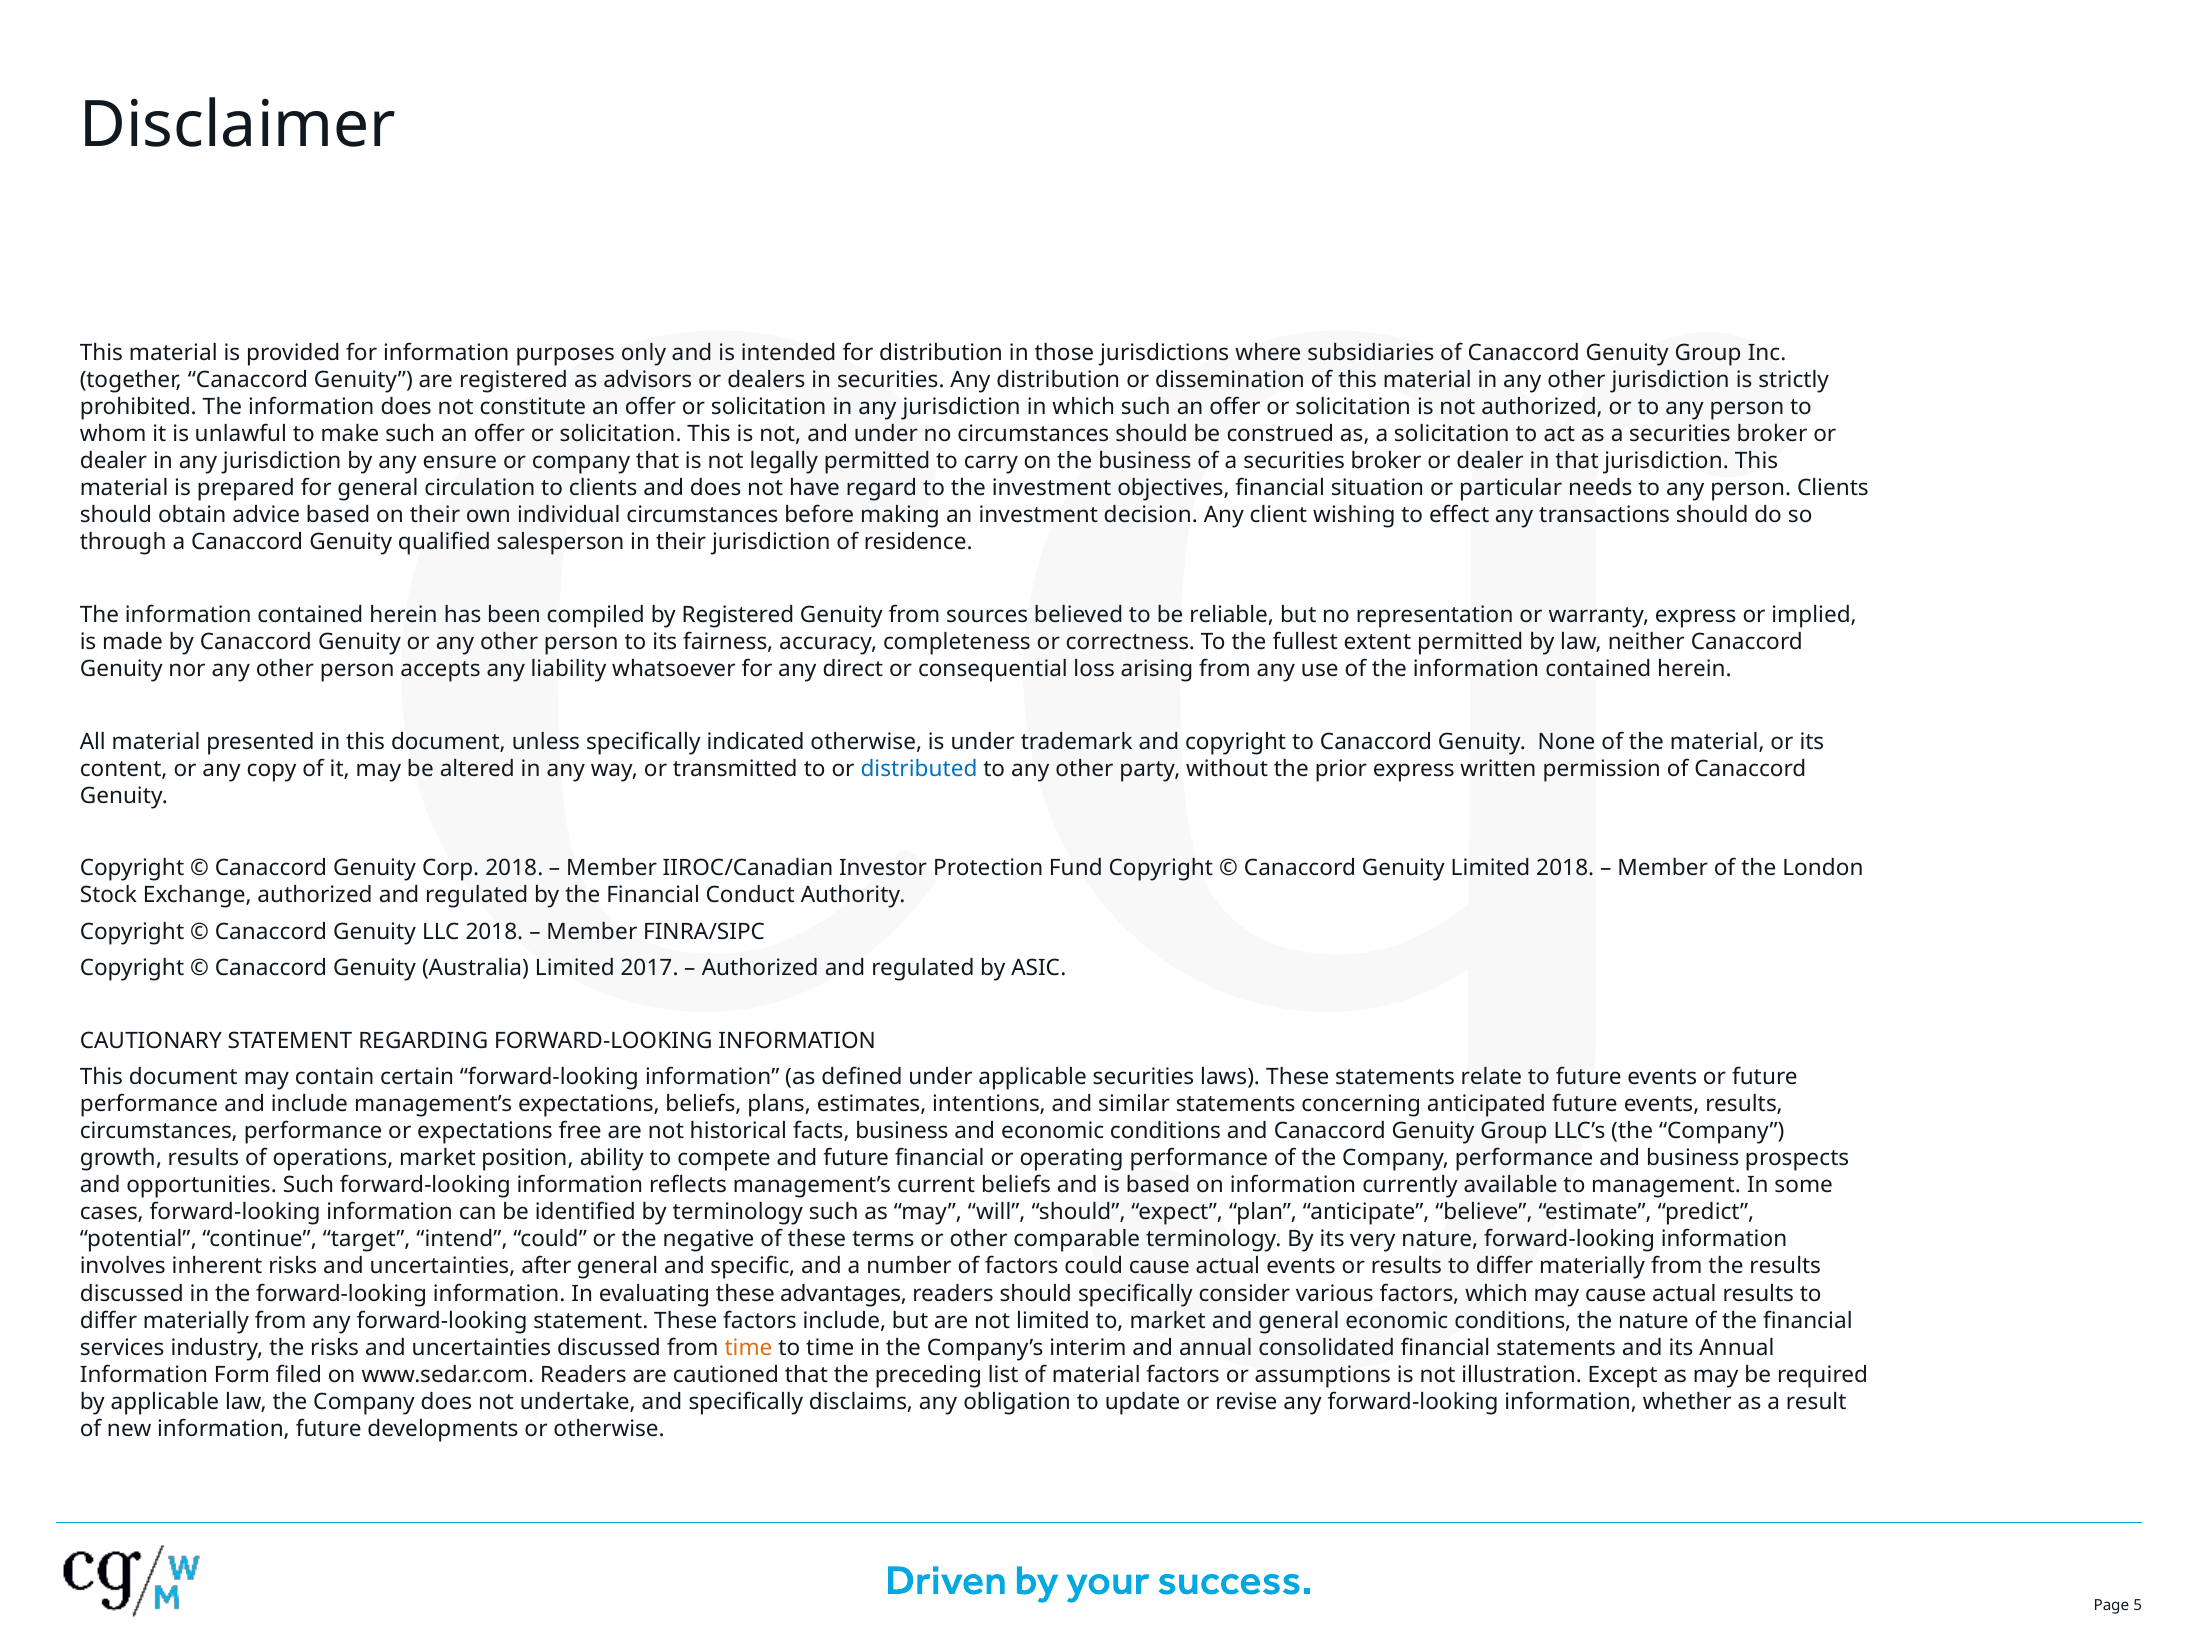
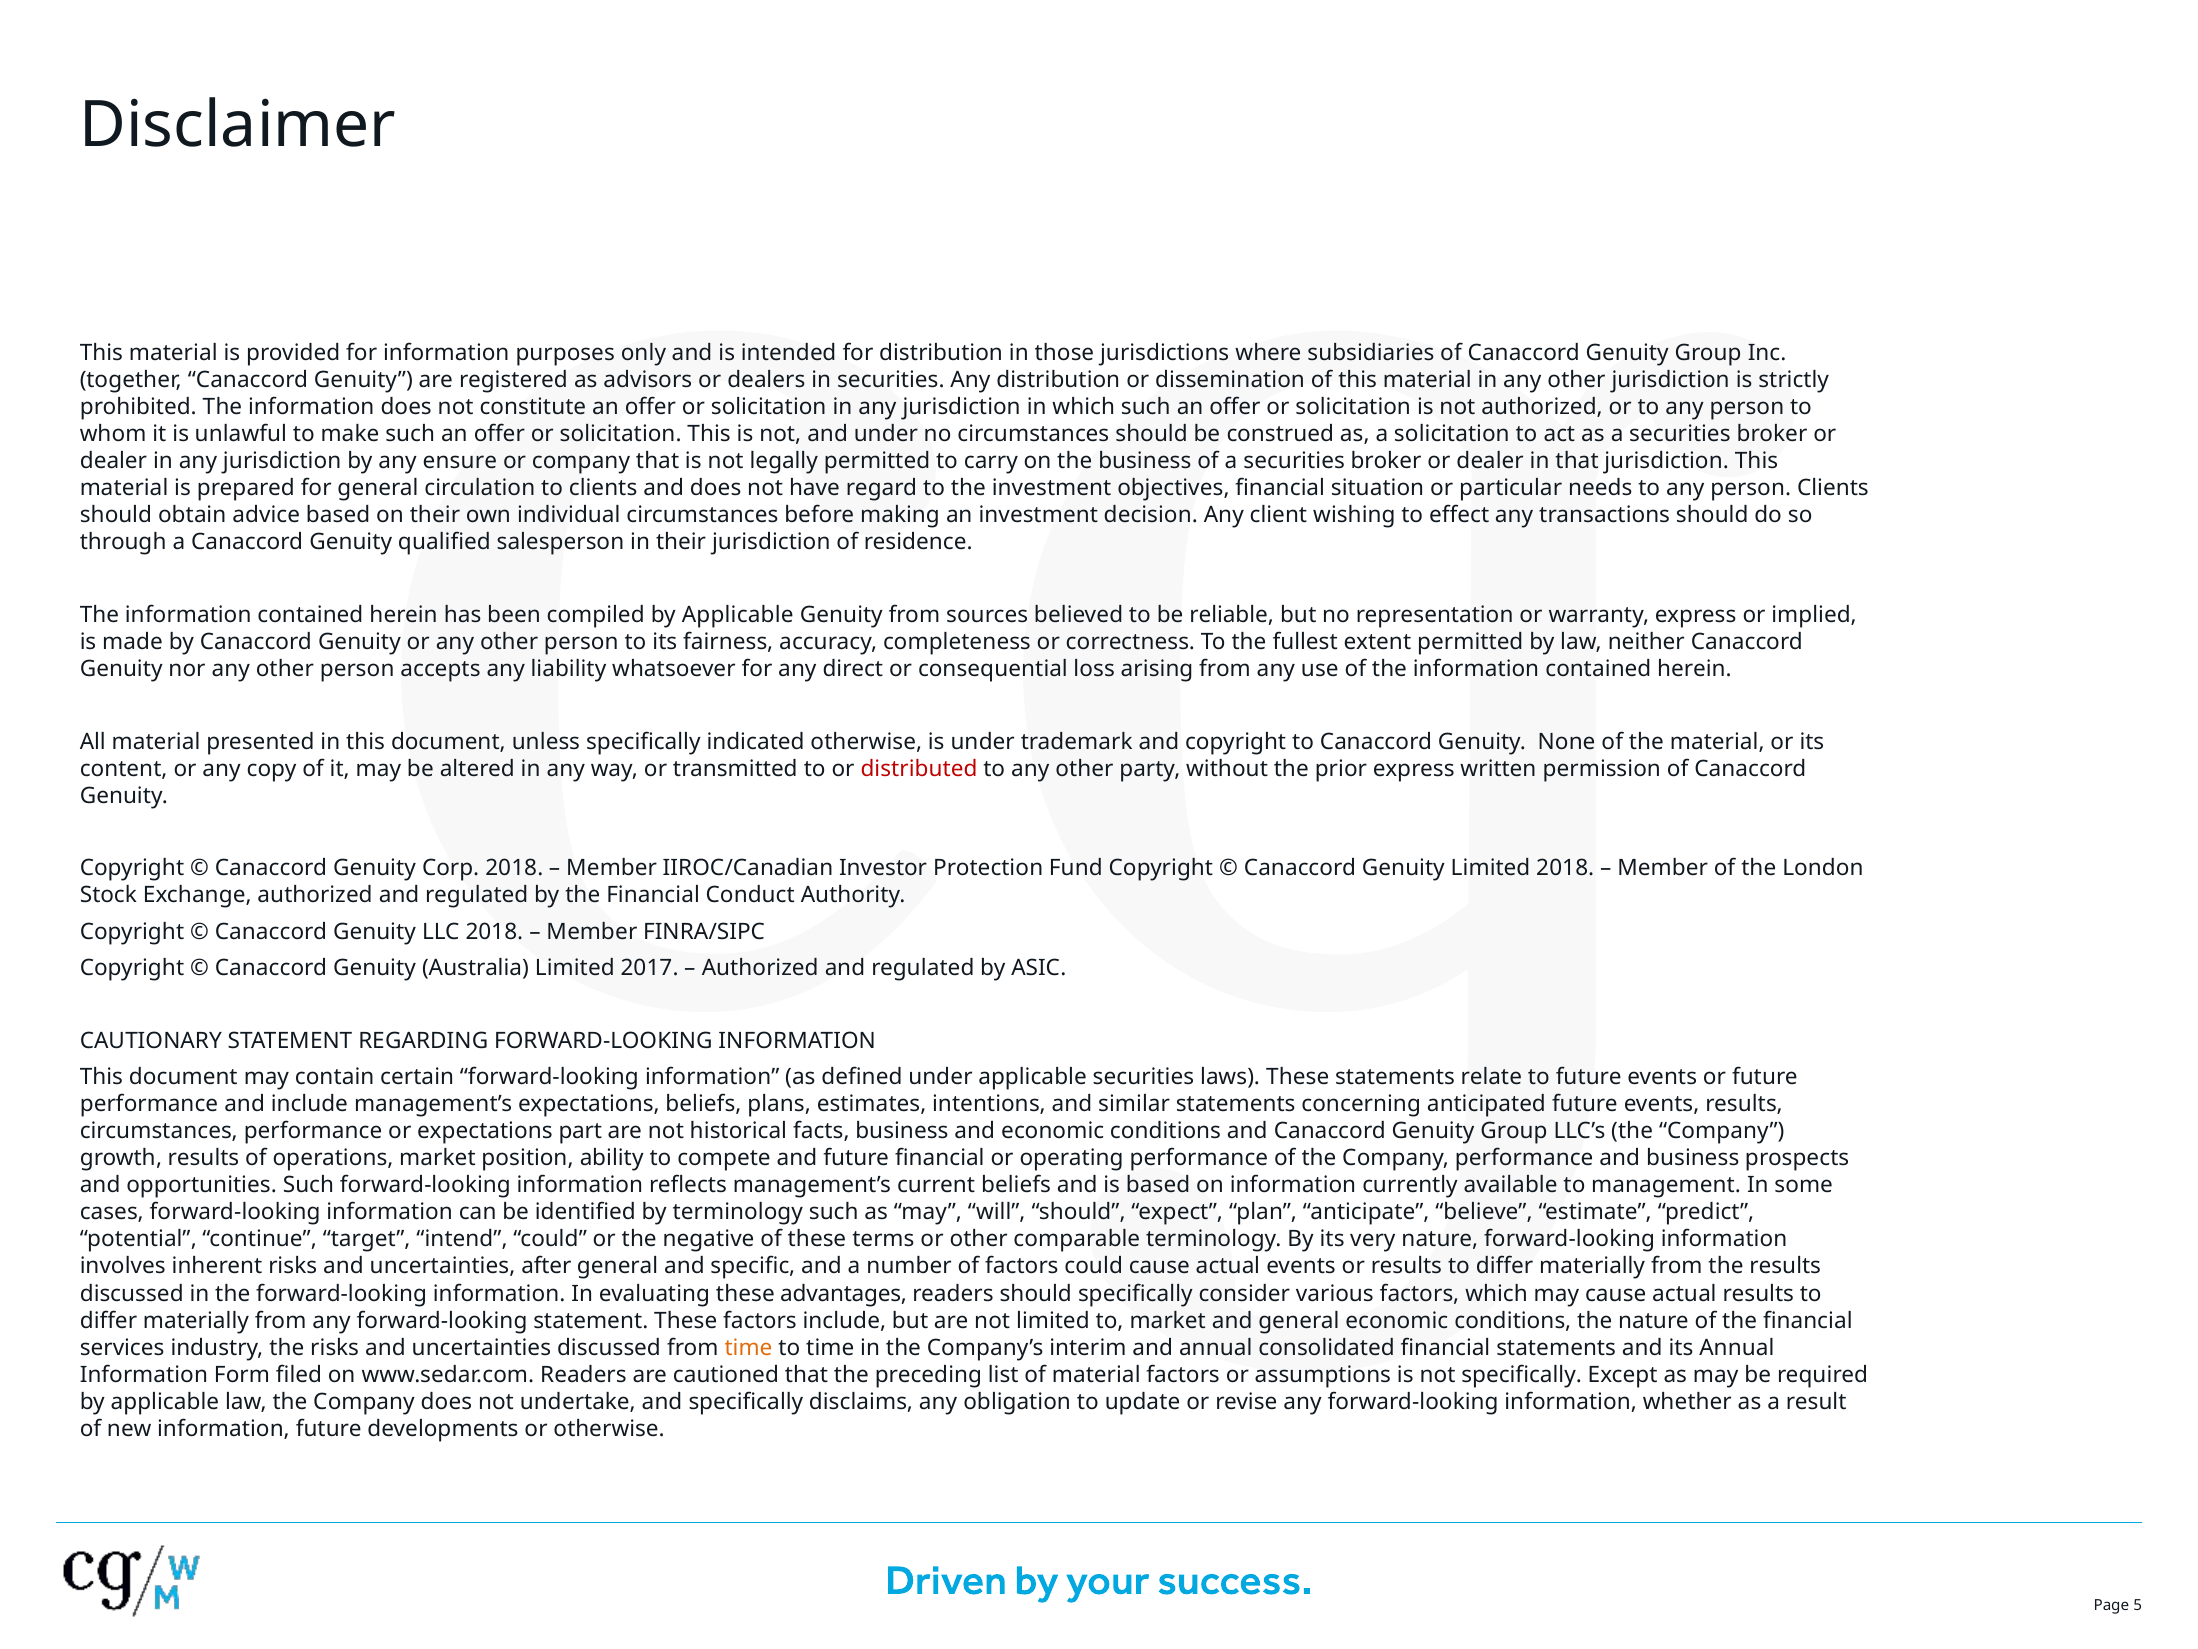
compiled by Registered: Registered -> Applicable
distributed colour: blue -> red
free: free -> part
not illustration: illustration -> specifically
